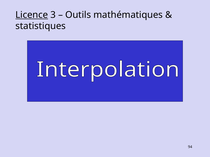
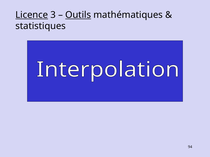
Outils underline: none -> present
